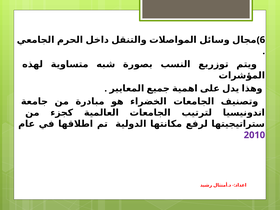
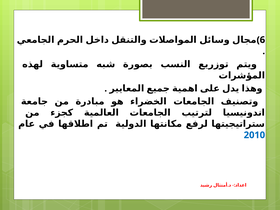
2010 colour: purple -> blue
